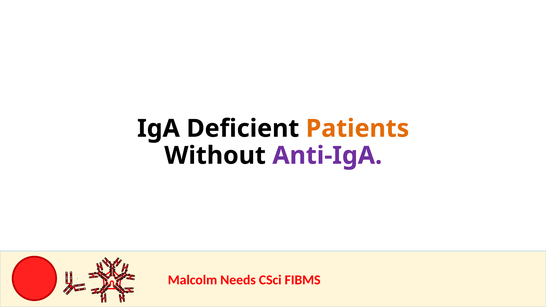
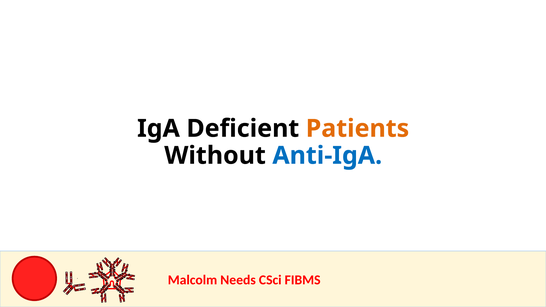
Anti-IgA colour: purple -> blue
